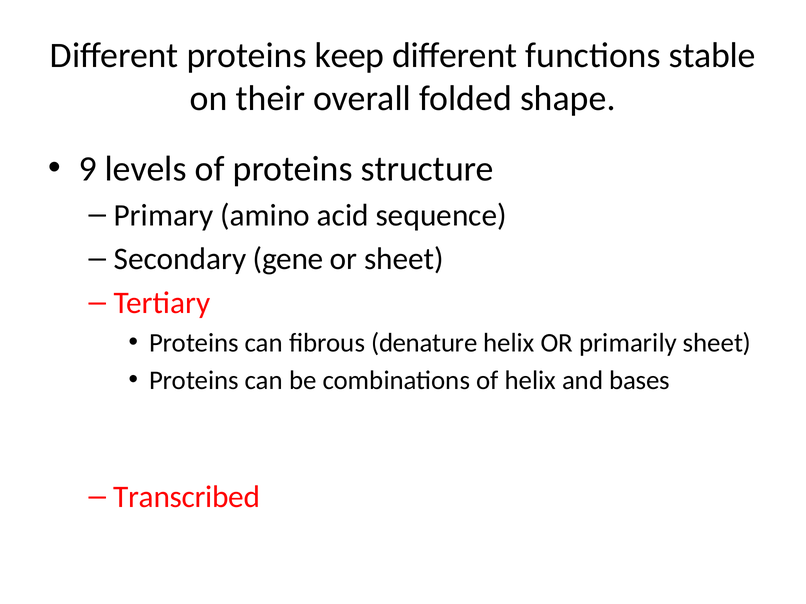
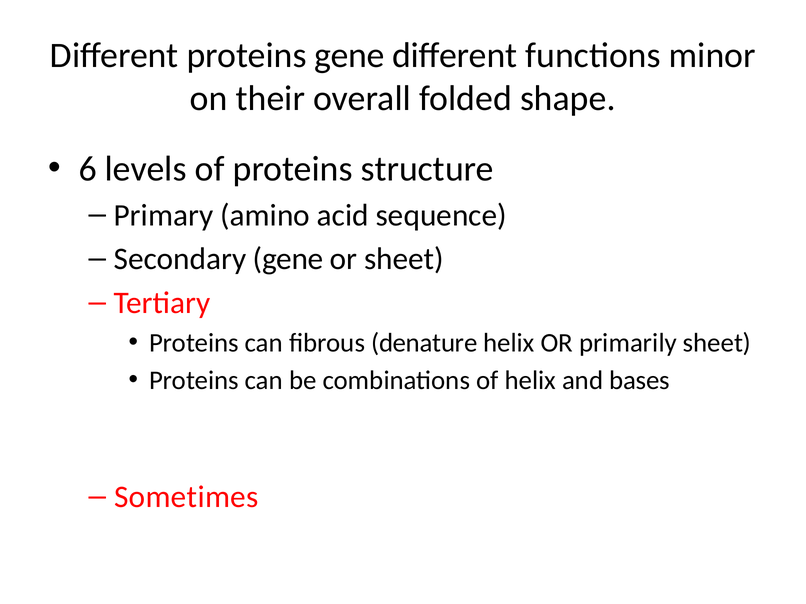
proteins keep: keep -> gene
stable: stable -> minor
9: 9 -> 6
Transcribed: Transcribed -> Sometimes
